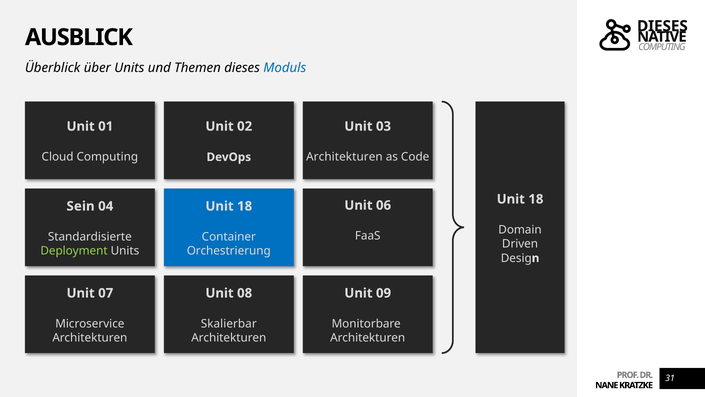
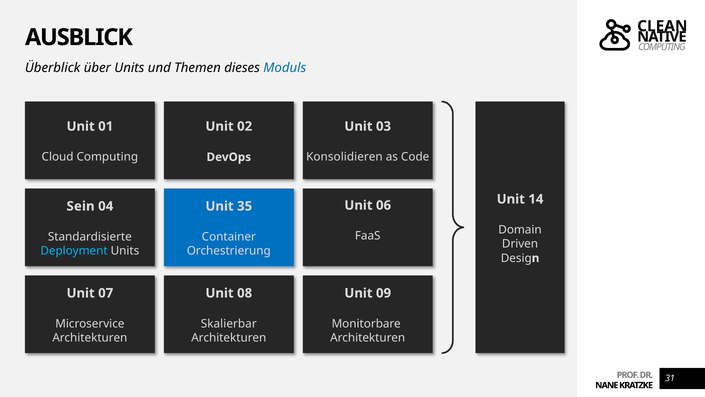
DIESES at (662, 26): DIESES -> CLEAN
Architekturen at (344, 157): Architekturen -> Konsolidieren
18 at (536, 199): 18 -> 14
18 at (245, 206): 18 -> 35
Deployment colour: light green -> light blue
